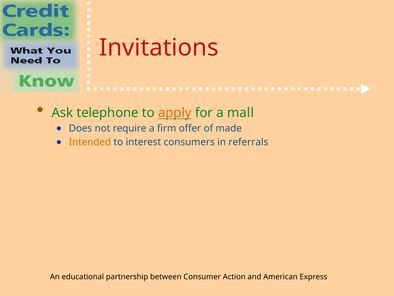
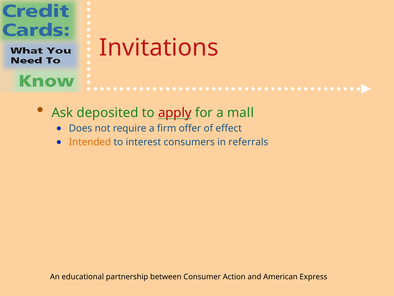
telephone: telephone -> deposited
apply colour: orange -> red
made: made -> effect
